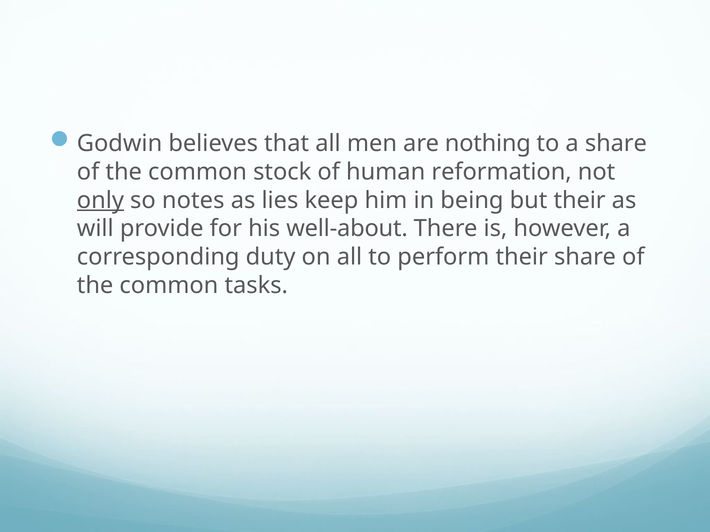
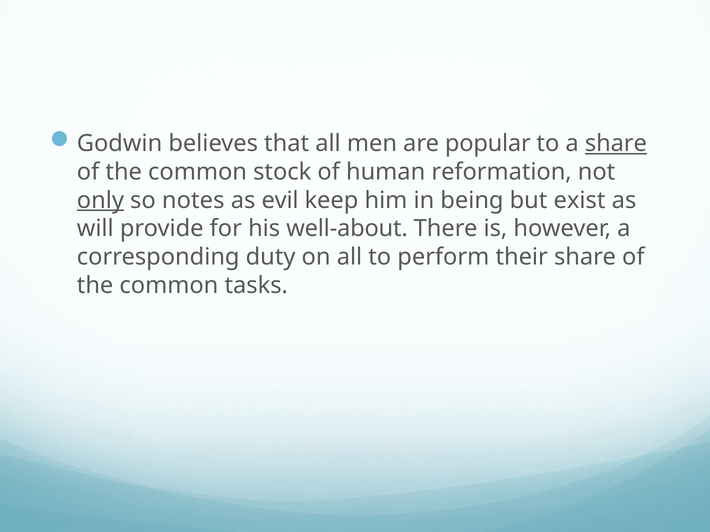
nothing: nothing -> popular
share at (616, 144) underline: none -> present
lies: lies -> evil
but their: their -> exist
